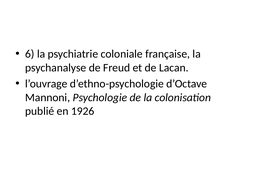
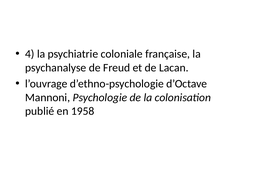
6: 6 -> 4
1926: 1926 -> 1958
